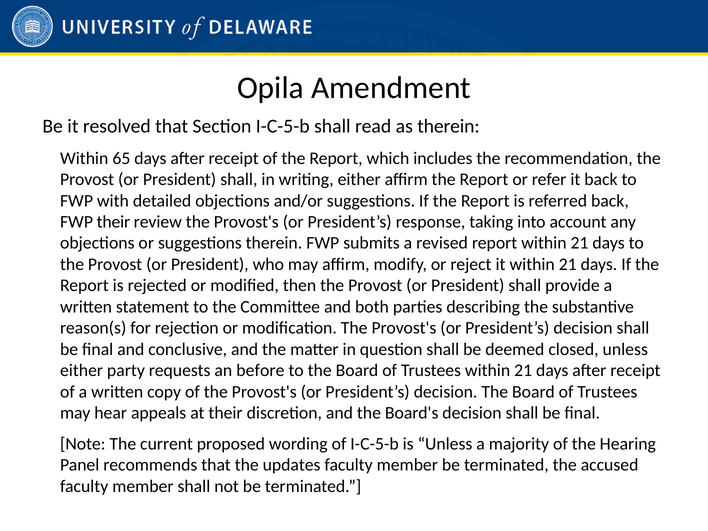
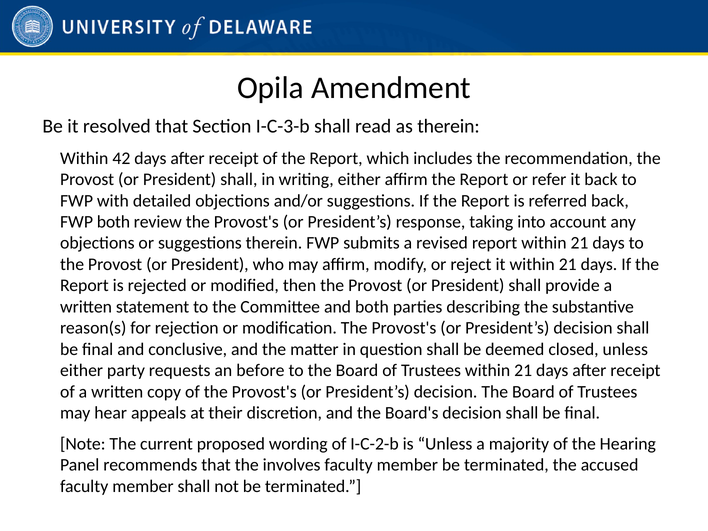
Section I-C-5-b: I-C-5-b -> I-C-3-b
65: 65 -> 42
FWP their: their -> both
of I-C-5-b: I-C-5-b -> I-C-2-b
updates: updates -> involves
